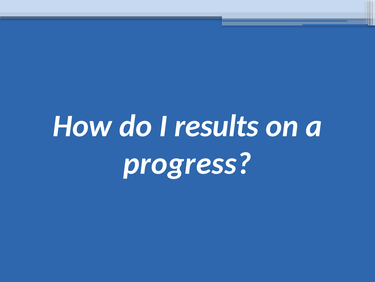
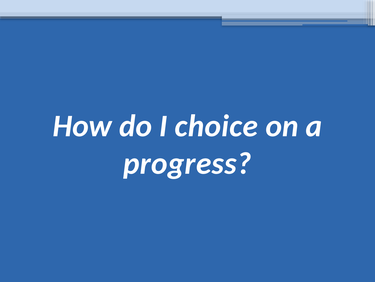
results: results -> choice
